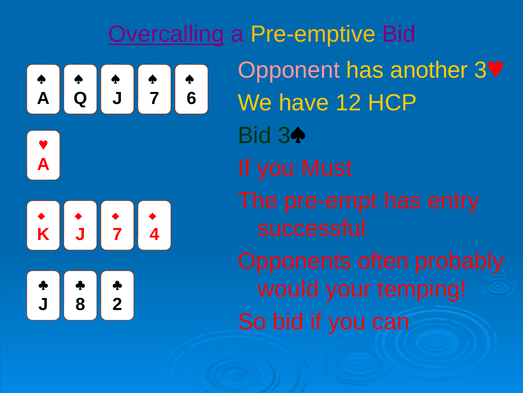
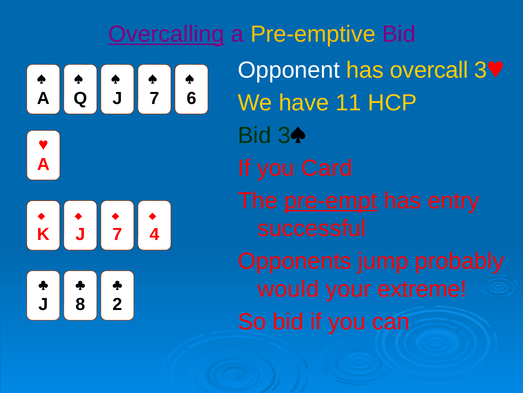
Opponent colour: pink -> white
another: another -> overcall
12: 12 -> 11
Must: Must -> Card
pre-empt underline: none -> present
often: often -> jump
temping: temping -> extreme
